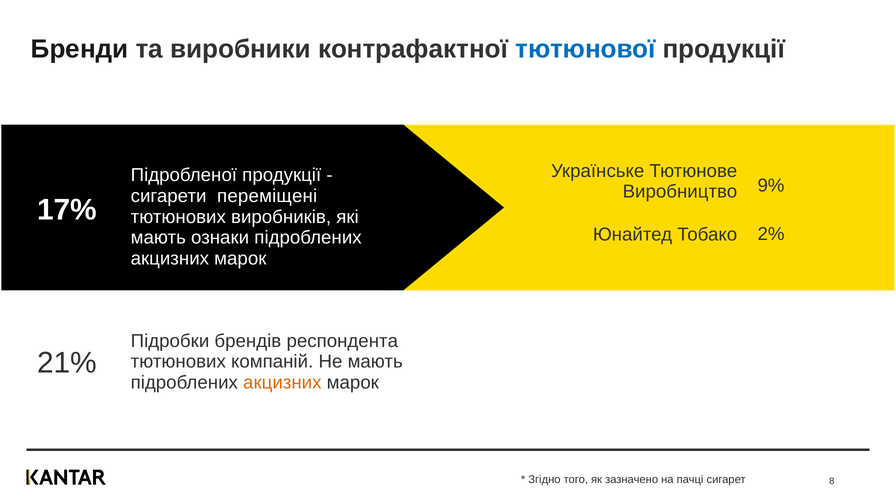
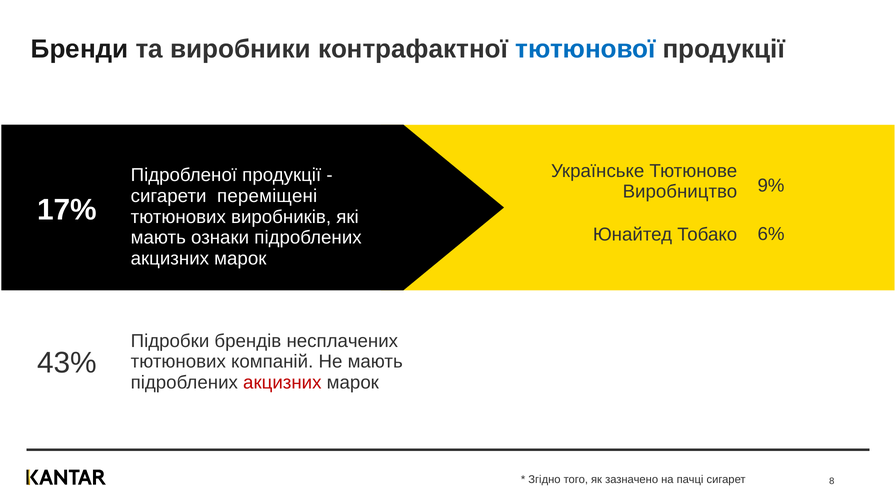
2%: 2% -> 6%
респондента: респондента -> несплачених
21%: 21% -> 43%
акцизних at (282, 382) colour: orange -> red
